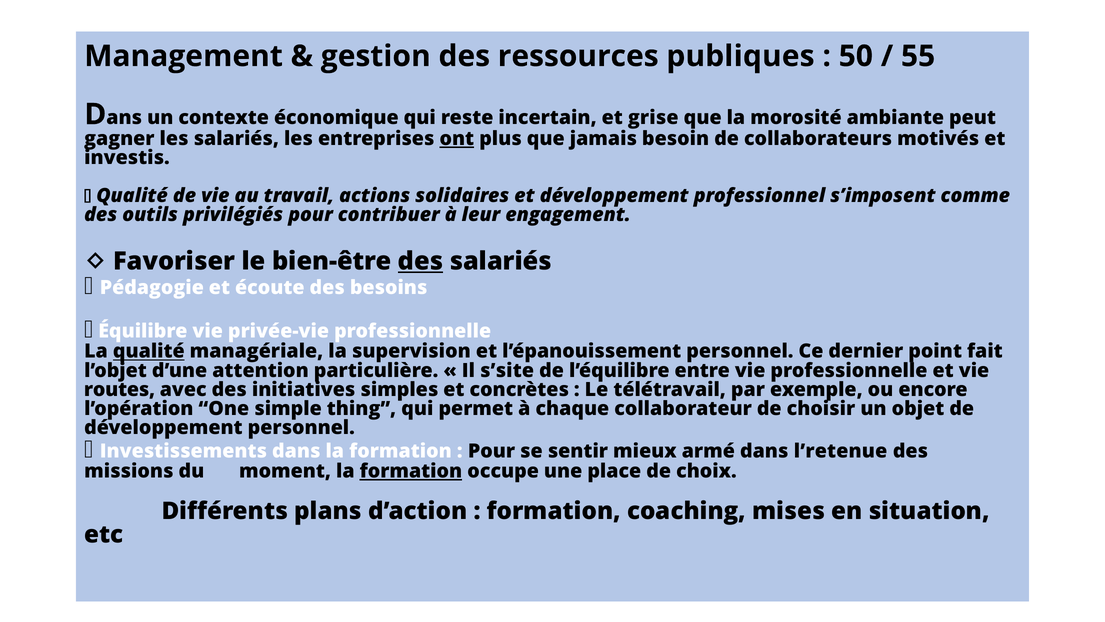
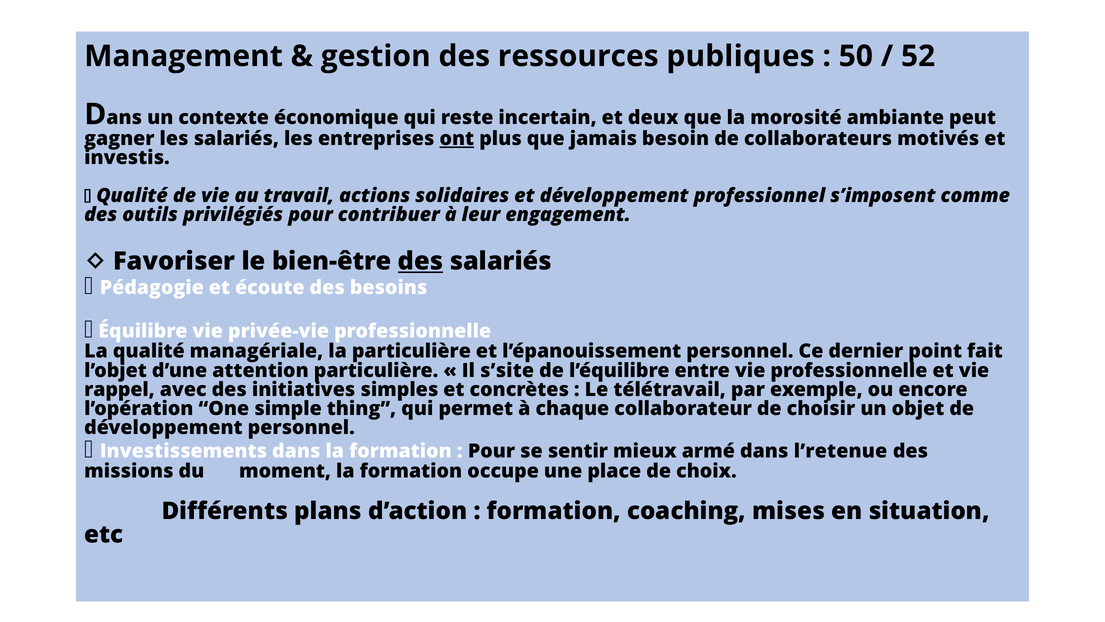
55: 55 -> 52
grise: grise -> deux
qualité at (149, 351) underline: present -> none
la supervision: supervision -> particulière
routes: routes -> rappel
formation at (411, 471) underline: present -> none
